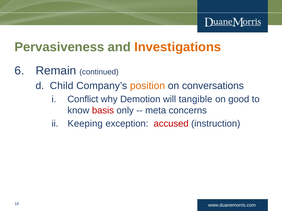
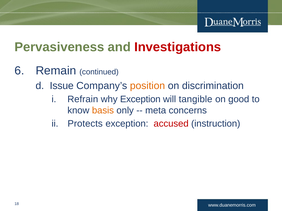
Investigations colour: orange -> red
Child: Child -> Issue
conversations: conversations -> discrimination
Conflict: Conflict -> Refrain
why Demotion: Demotion -> Exception
basis colour: red -> orange
Keeping: Keeping -> Protects
